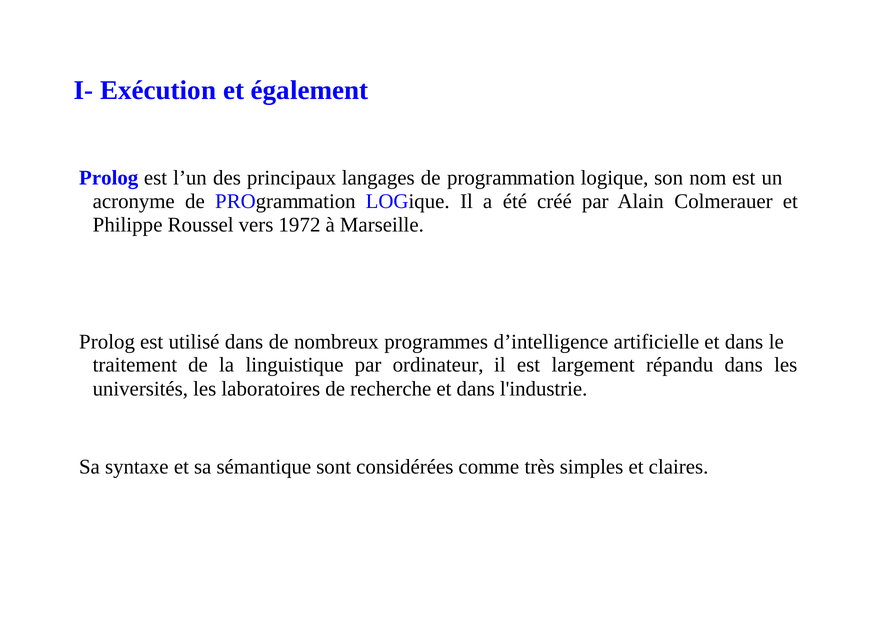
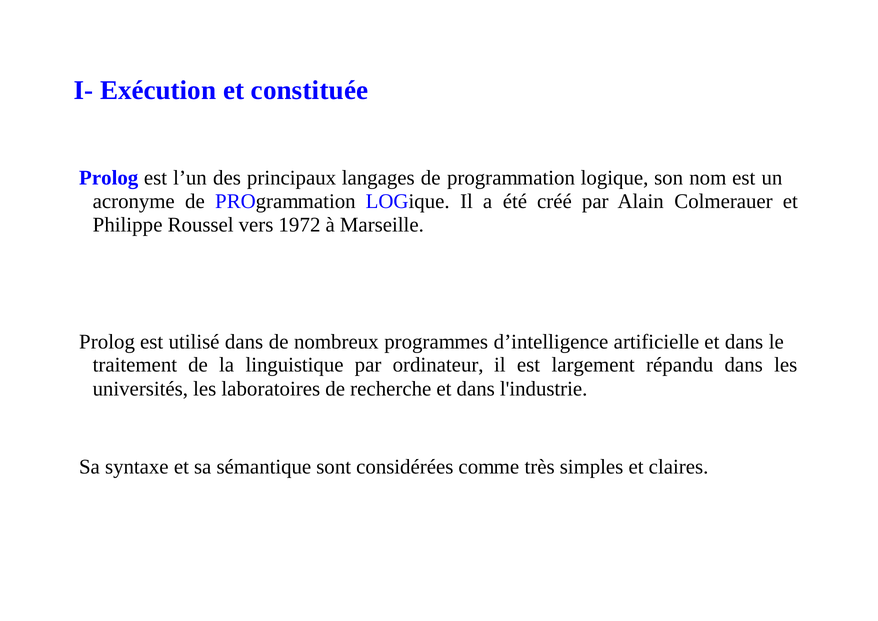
également: également -> constituée
